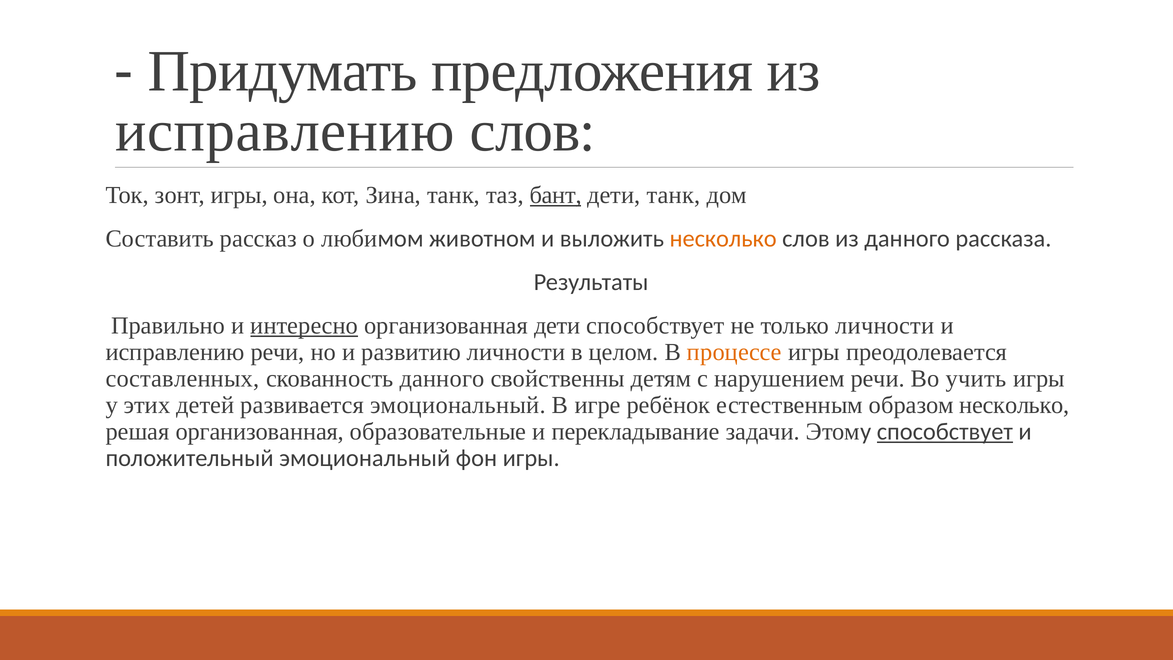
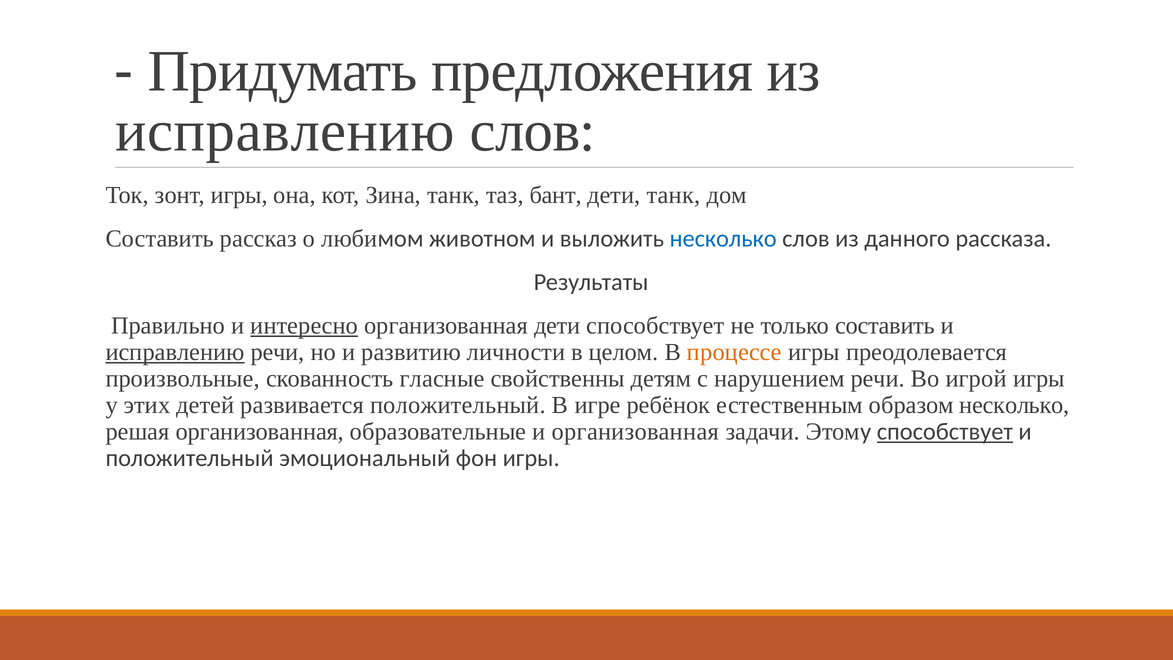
бант underline: present -> none
несколько at (723, 239) colour: orange -> blue
только личности: личности -> составить
исправлению at (175, 352) underline: none -> present
составленных: составленных -> произвольные
скованность данного: данного -> гласные
учить: учить -> игрой
развивается эмоциональный: эмоциональный -> положительный
и перекладывание: перекладывание -> организованная
